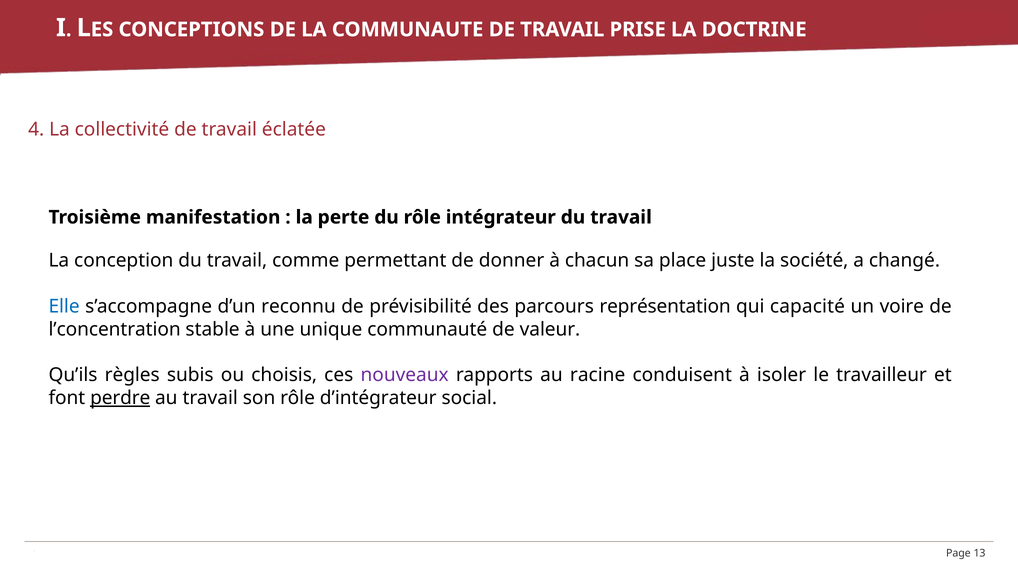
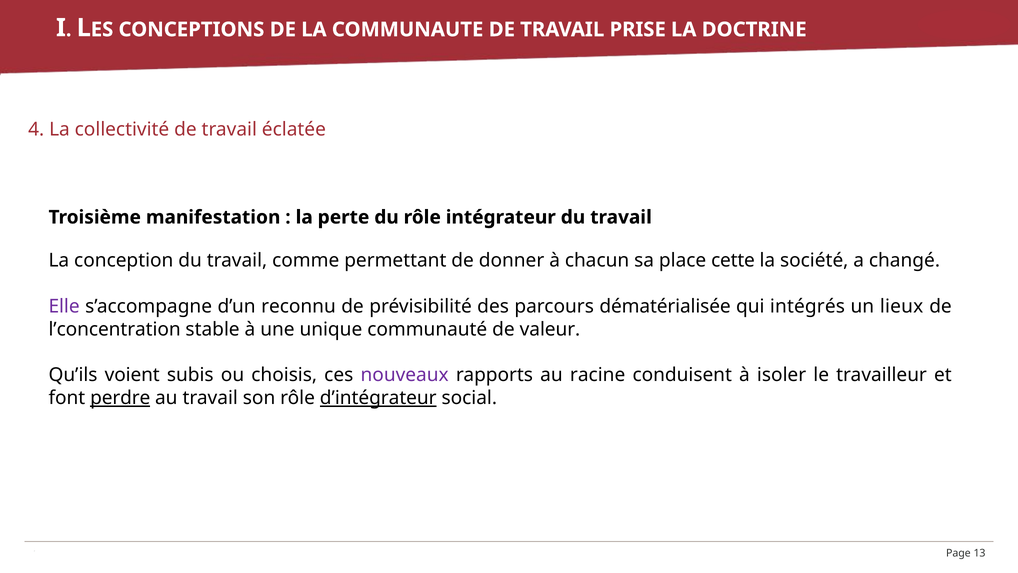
juste: juste -> cette
Elle colour: blue -> purple
représentation: représentation -> dématérialisée
capacité: capacité -> intégrés
voire: voire -> lieux
règles: règles -> voient
d’intégrateur underline: none -> present
